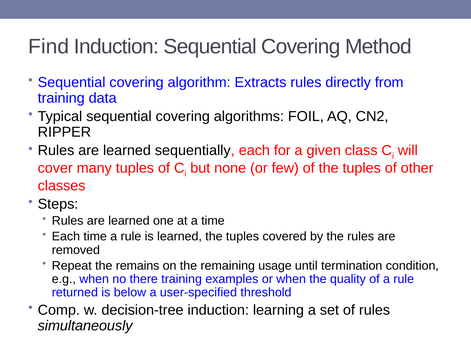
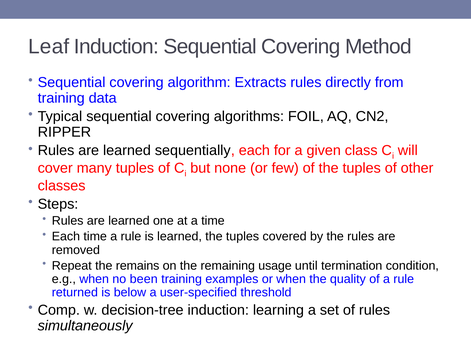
Find: Find -> Leaf
there: there -> been
